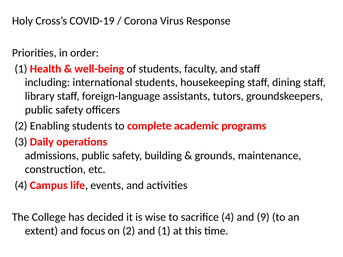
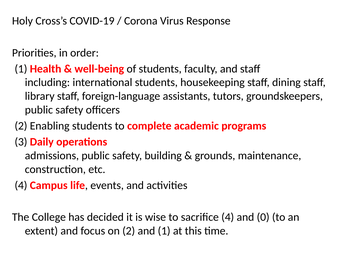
9: 9 -> 0
